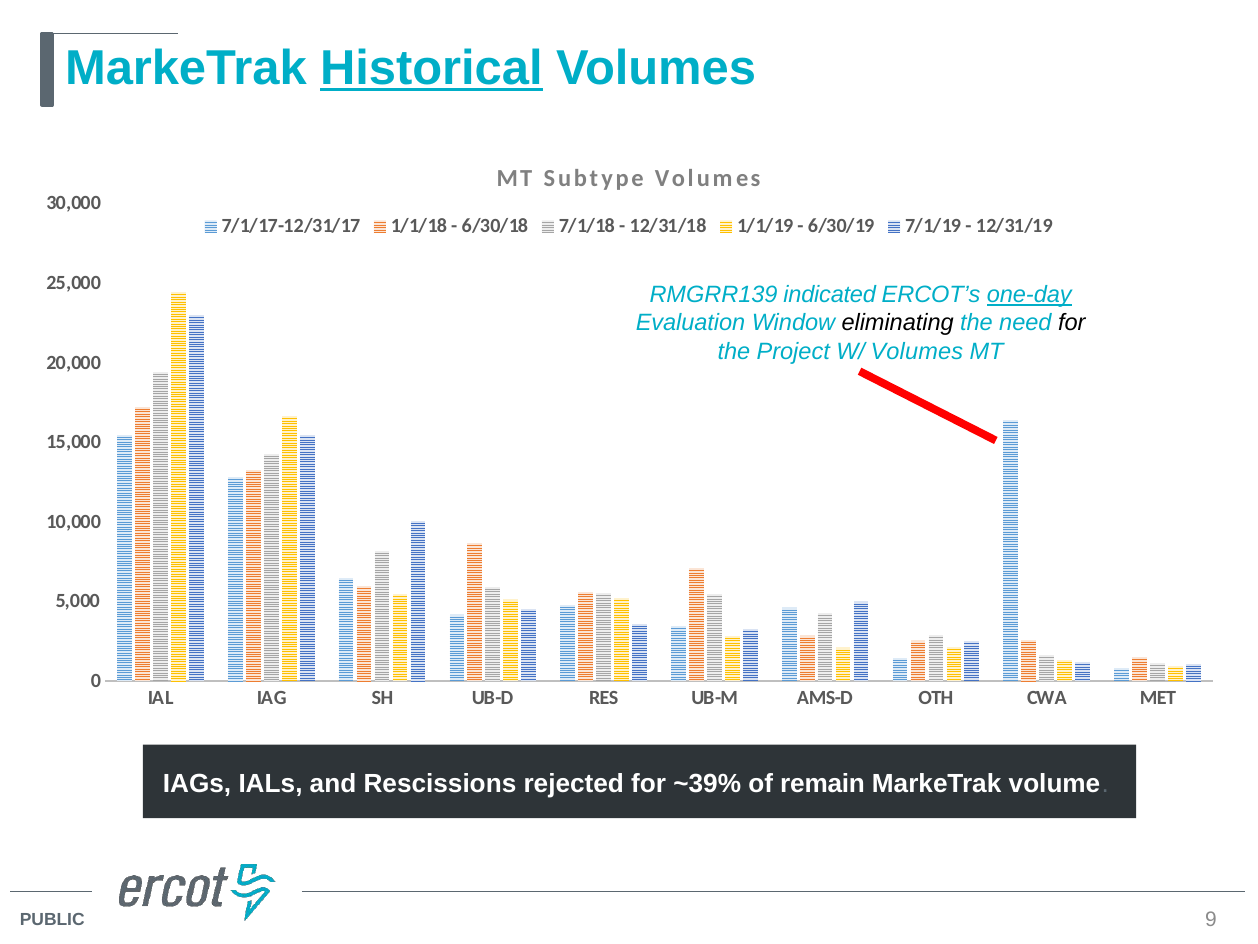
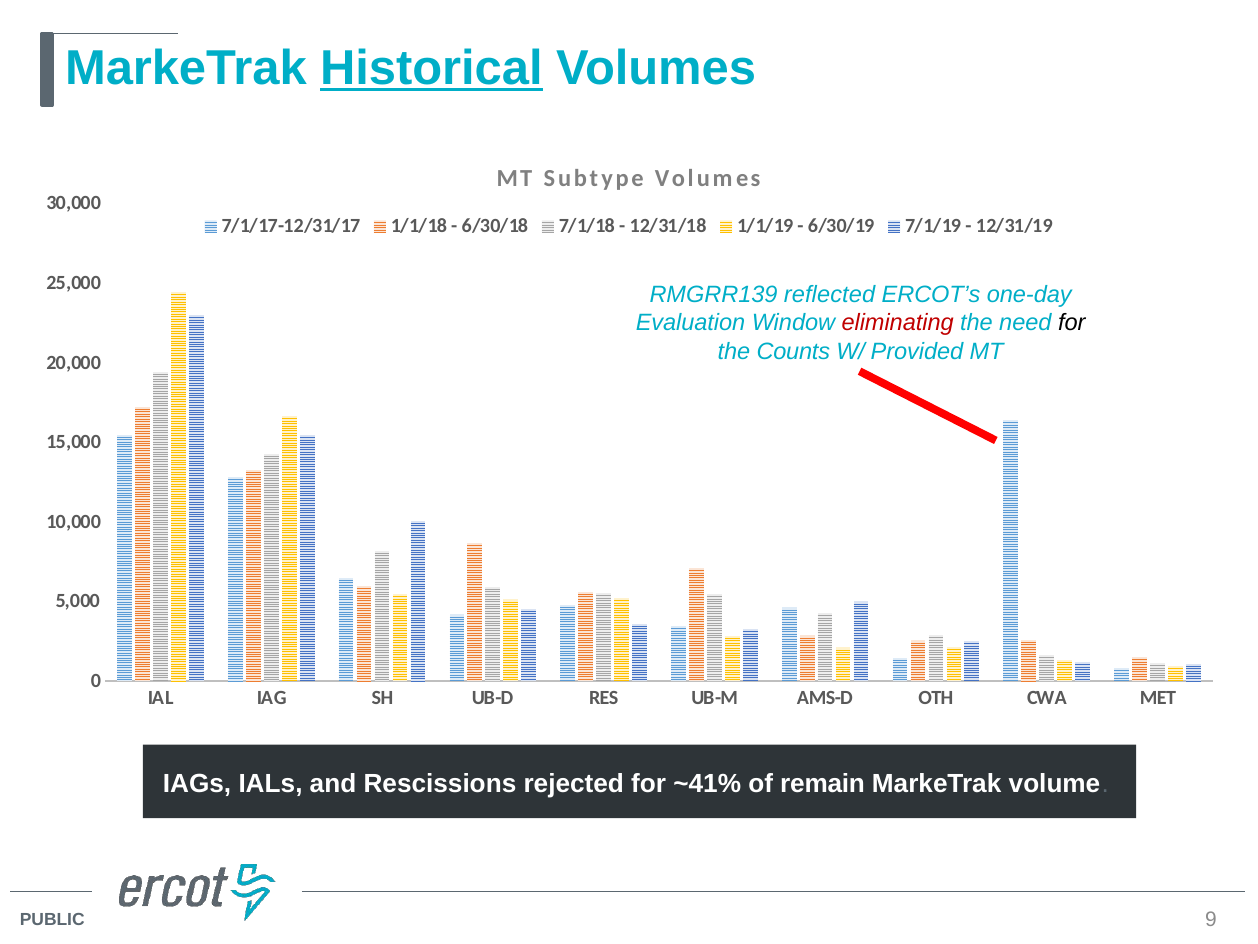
indicated: indicated -> reflected
one-day underline: present -> none
eliminating colour: black -> red
Project: Project -> Counts
W/ Volumes: Volumes -> Provided
~39%: ~39% -> ~41%
